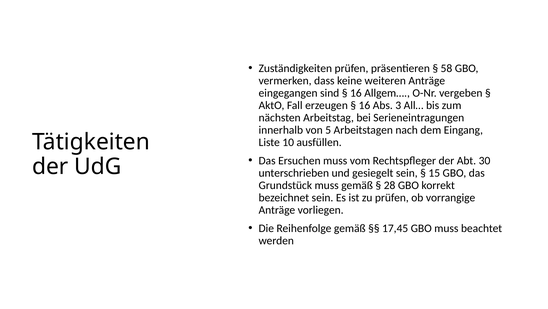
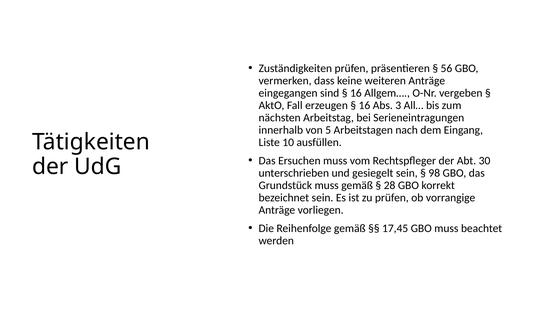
58: 58 -> 56
15: 15 -> 98
